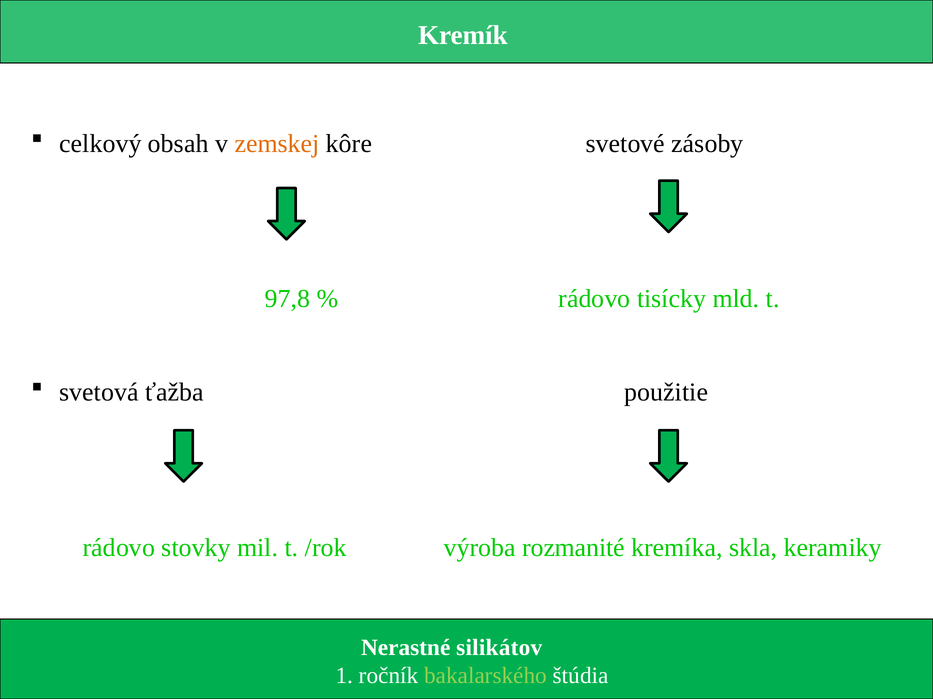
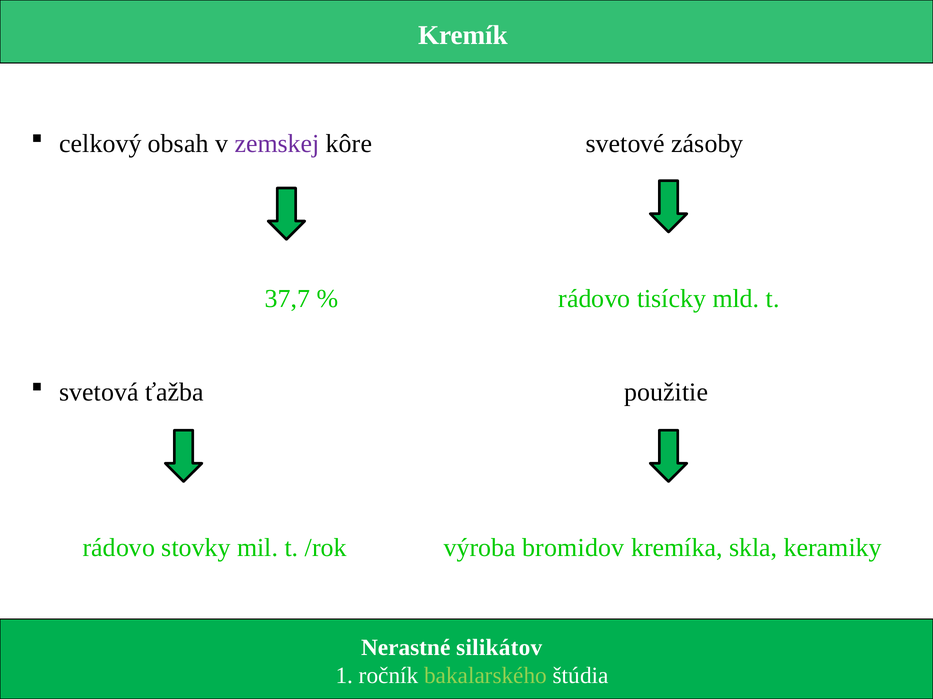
zemskej colour: orange -> purple
97,8: 97,8 -> 37,7
rozmanité: rozmanité -> bromidov
